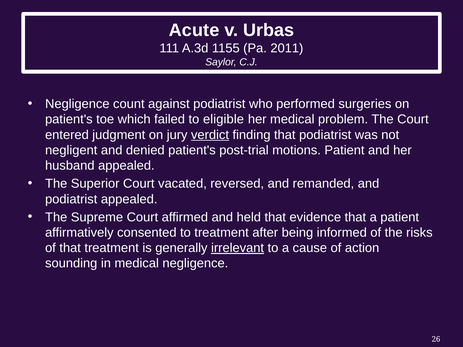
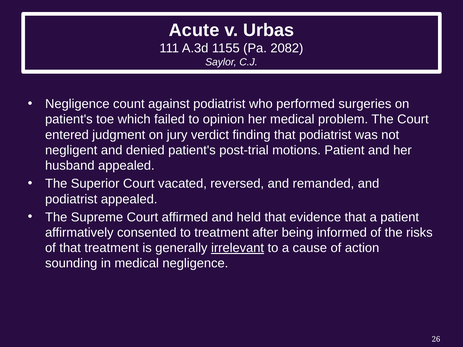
2011: 2011 -> 2082
eligible: eligible -> opinion
verdict underline: present -> none
